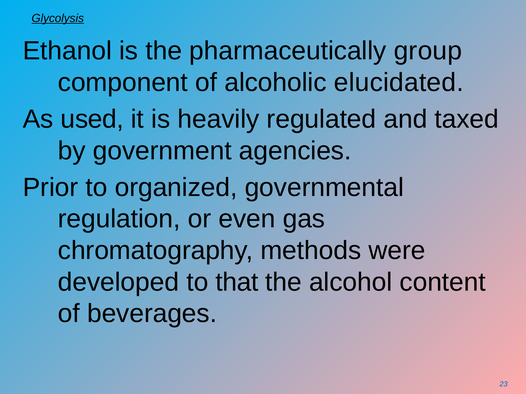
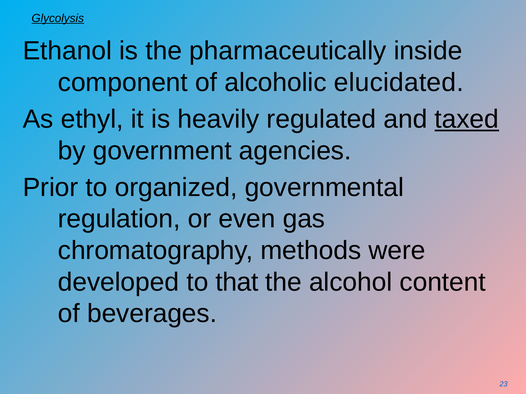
group: group -> inside
used: used -> ethyl
taxed underline: none -> present
